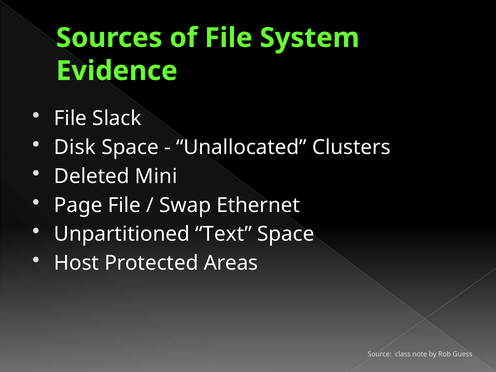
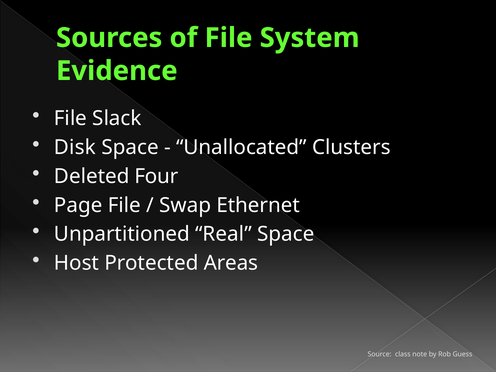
Mini: Mini -> Four
Text: Text -> Real
